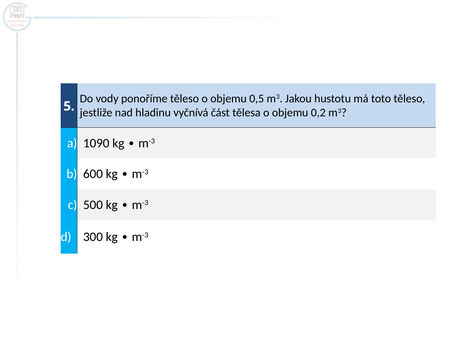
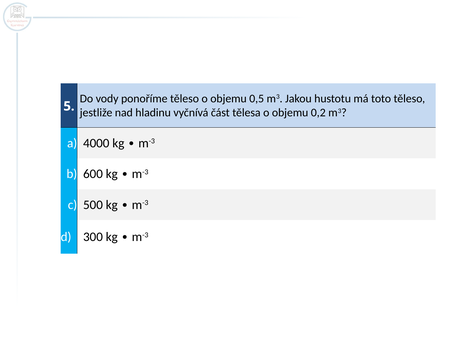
1090: 1090 -> 4000
